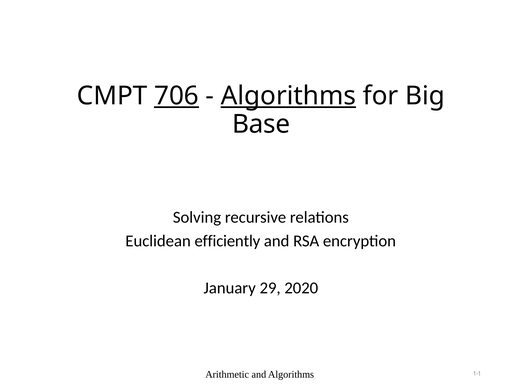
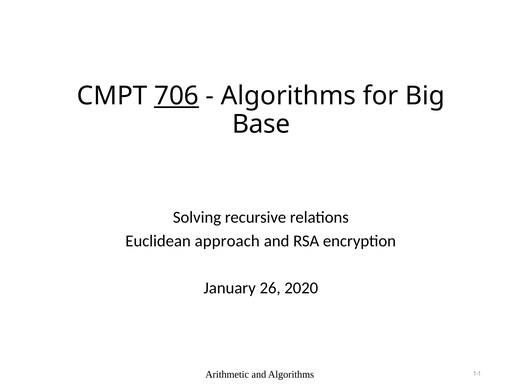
Algorithms at (288, 96) underline: present -> none
efficiently: efficiently -> approach
29: 29 -> 26
